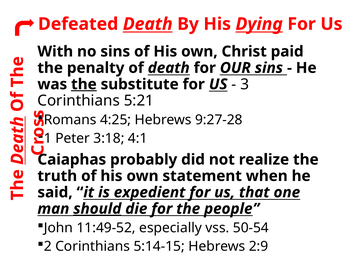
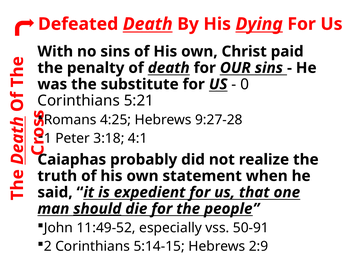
the at (84, 84) underline: present -> none
3: 3 -> 0
50-54: 50-54 -> 50-91
